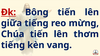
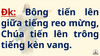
thơm: thơm -> trông
